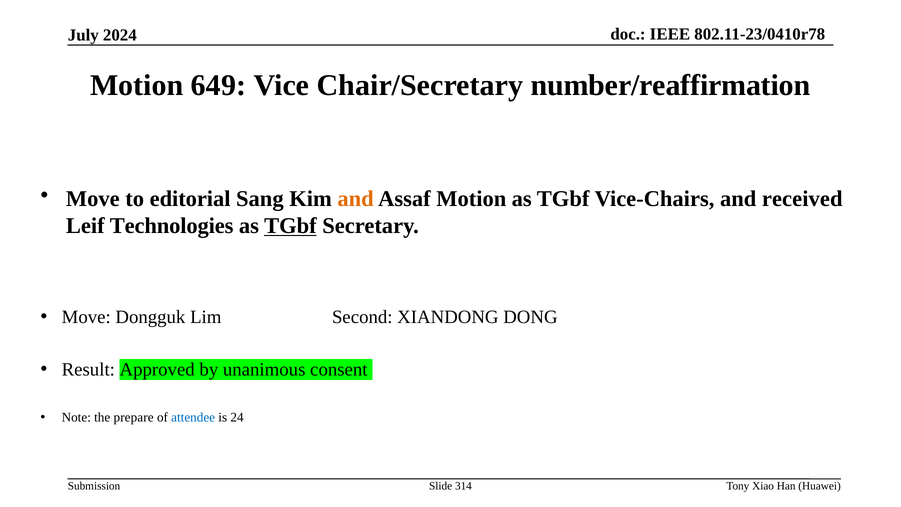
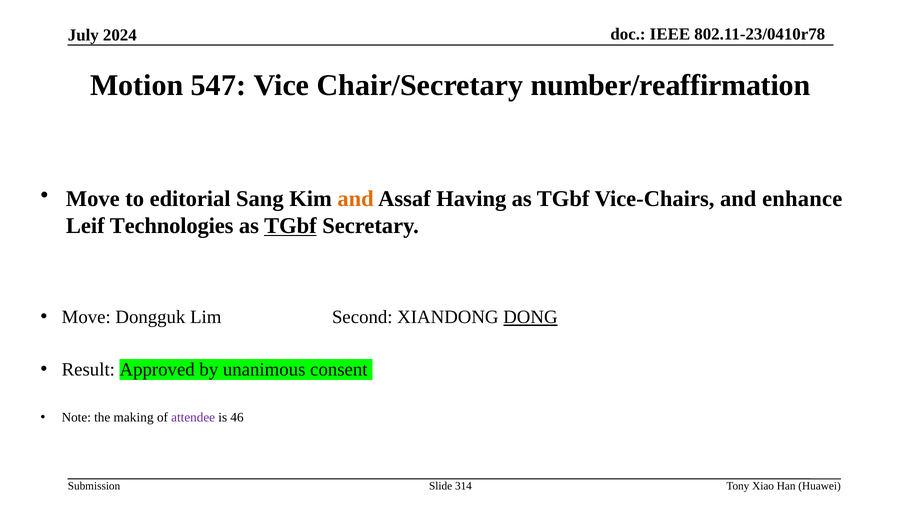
649: 649 -> 547
Assaf Motion: Motion -> Having
received: received -> enhance
DONG underline: none -> present
prepare: prepare -> making
attendee colour: blue -> purple
24: 24 -> 46
